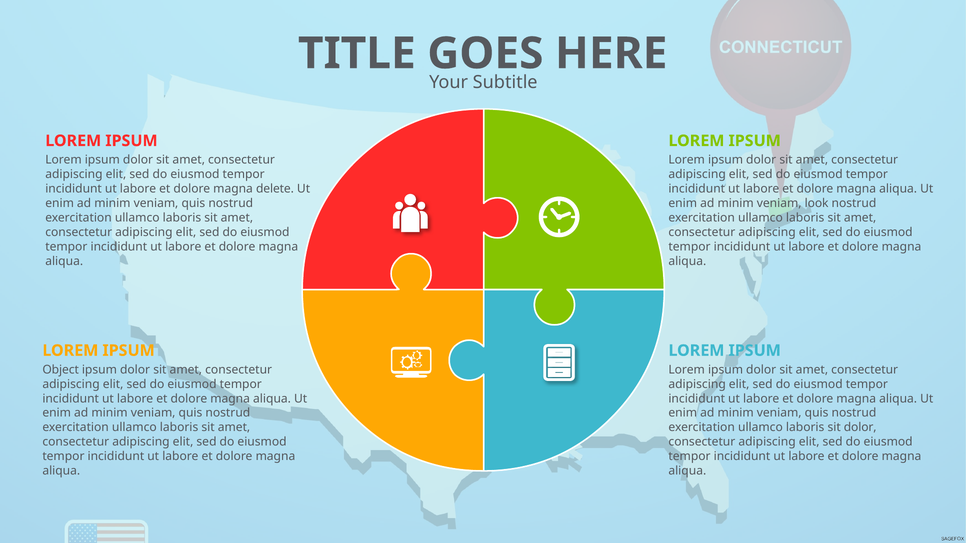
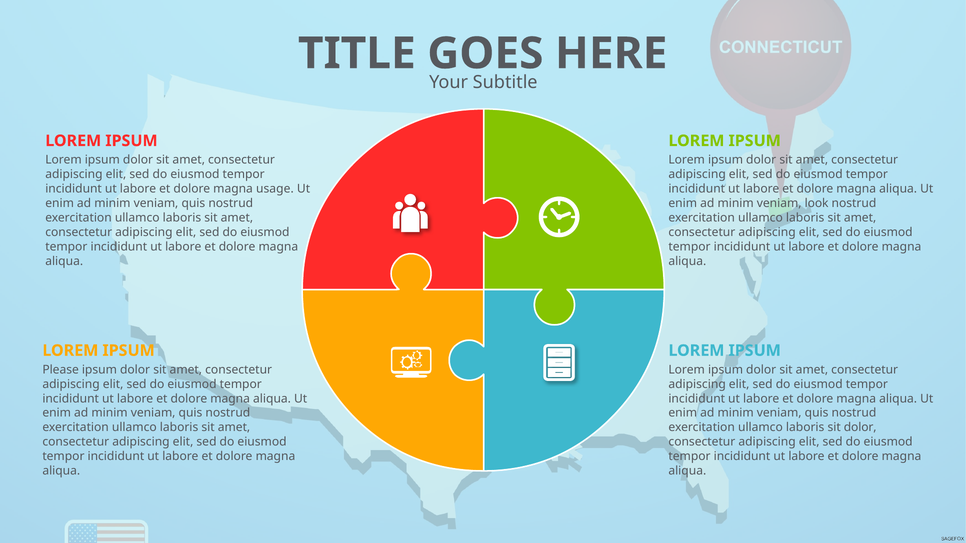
delete: delete -> usage
Object: Object -> Please
